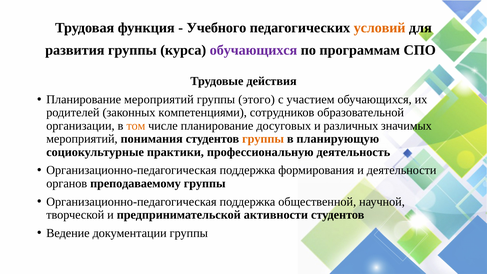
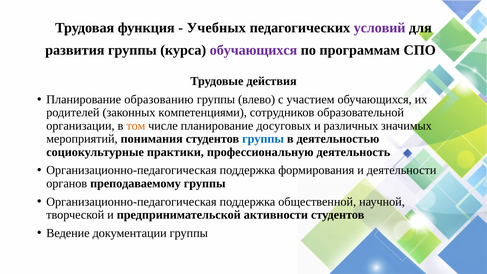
Учебного: Учебного -> Учебных
условий colour: orange -> purple
Планирование мероприятий: мероприятий -> образованию
этого: этого -> влево
группы at (263, 139) colour: orange -> blue
планирующую: планирующую -> деятельностью
